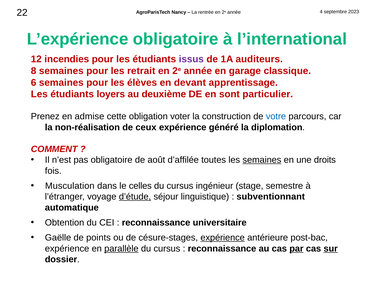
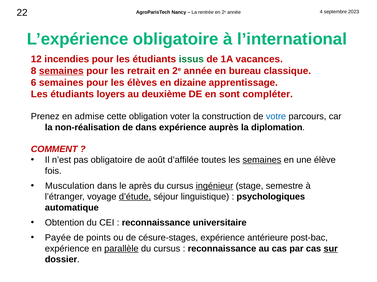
issus colour: purple -> green
auditeurs: auditeurs -> vacances
semaines at (61, 71) underline: none -> present
garage: garage -> bureau
devant: devant -> dizaine
particulier: particulier -> compléter
de ceux: ceux -> dans
généré: généré -> auprès
droits: droits -> élève
celles: celles -> après
ingénieur underline: none -> present
subventionnant: subventionnant -> psychologiques
Gaëlle: Gaëlle -> Payée
expérience at (223, 238) underline: present -> none
par underline: present -> none
